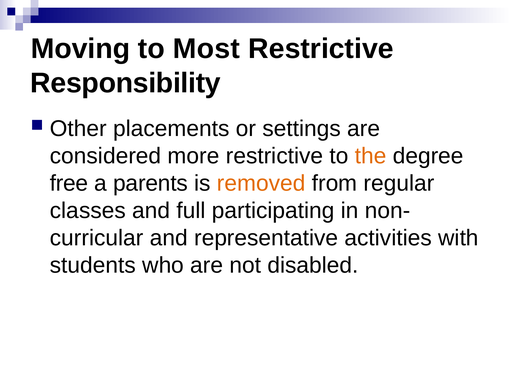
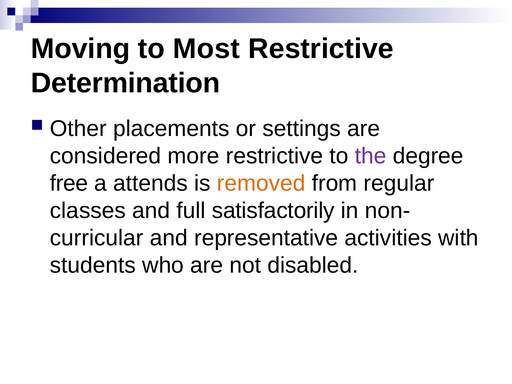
Responsibility: Responsibility -> Determination
the colour: orange -> purple
parents: parents -> attends
participating: participating -> satisfactorily
